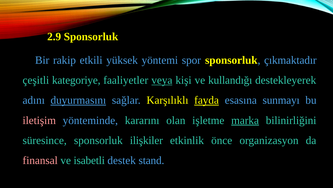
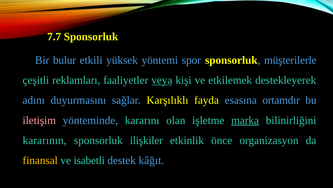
2.9: 2.9 -> 7.7
rakip: rakip -> bulur
çıkmaktadır: çıkmaktadır -> müşterilerle
kategoriye: kategoriye -> reklamları
kullandığı: kullandığı -> etkilemek
duyurmasını underline: present -> none
fayda underline: present -> none
sunmayı: sunmayı -> ortamdır
süresince: süresince -> kararının
finansal colour: pink -> yellow
stand: stand -> kâğıt
